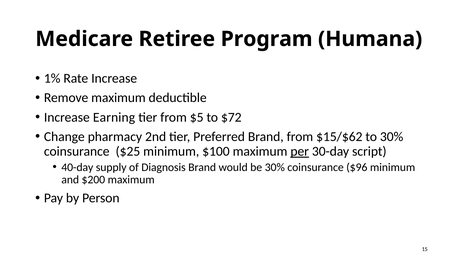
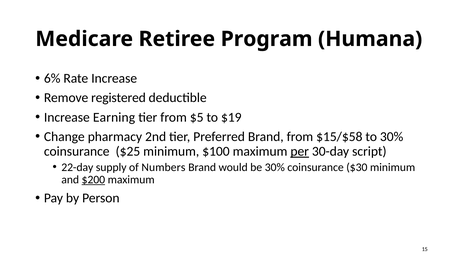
1%: 1% -> 6%
Remove maximum: maximum -> registered
$72: $72 -> $19
$15/$62: $15/$62 -> $15/$58
40-day: 40-day -> 22-day
Diagnosis: Diagnosis -> Numbers
$96: $96 -> $30
$200 underline: none -> present
